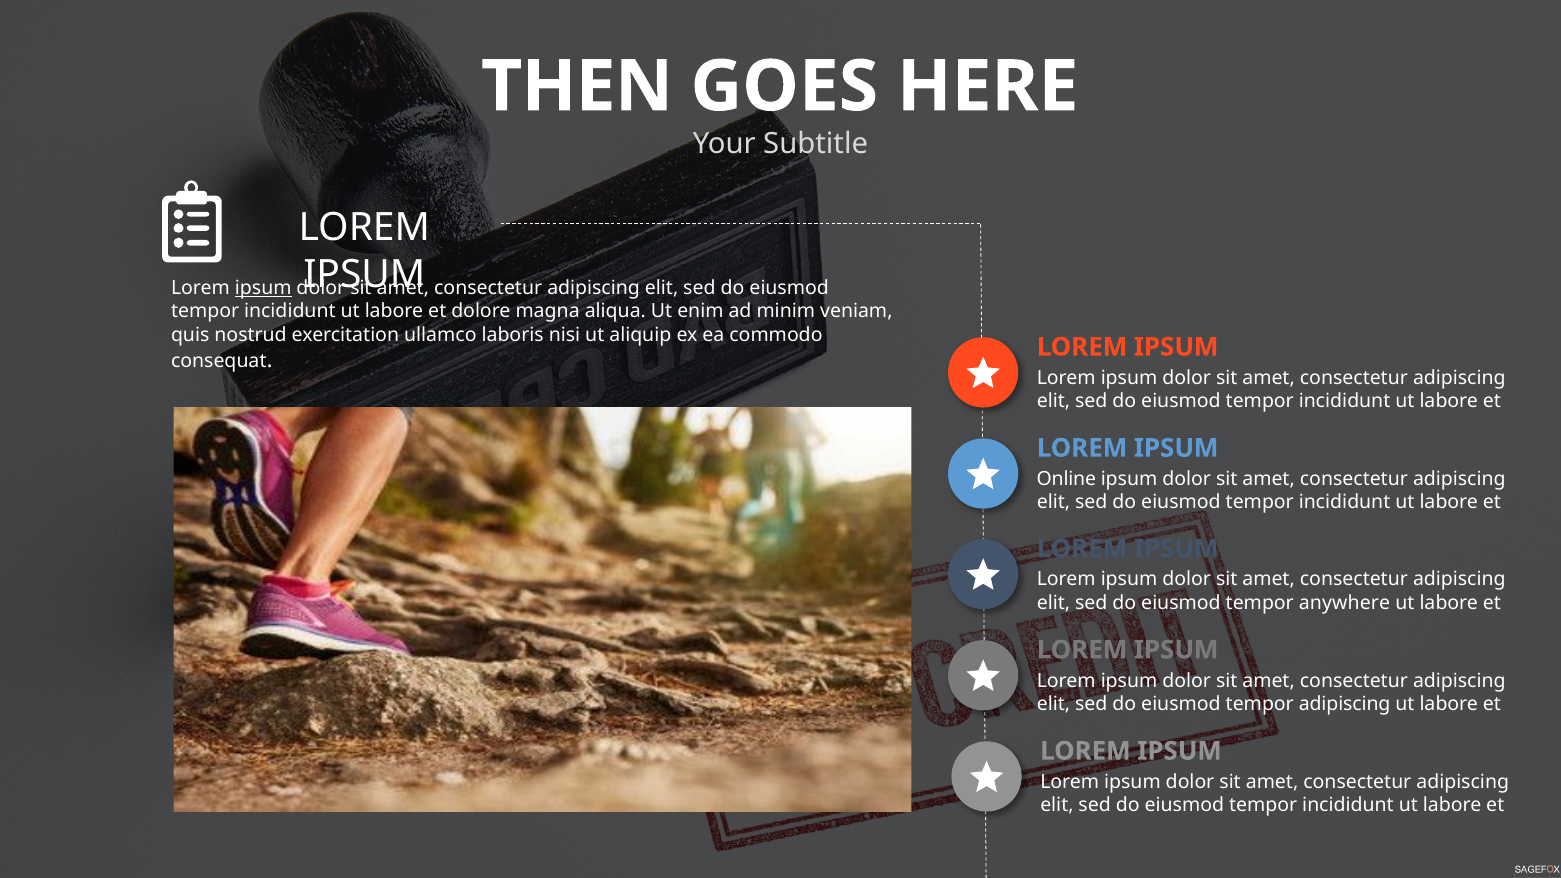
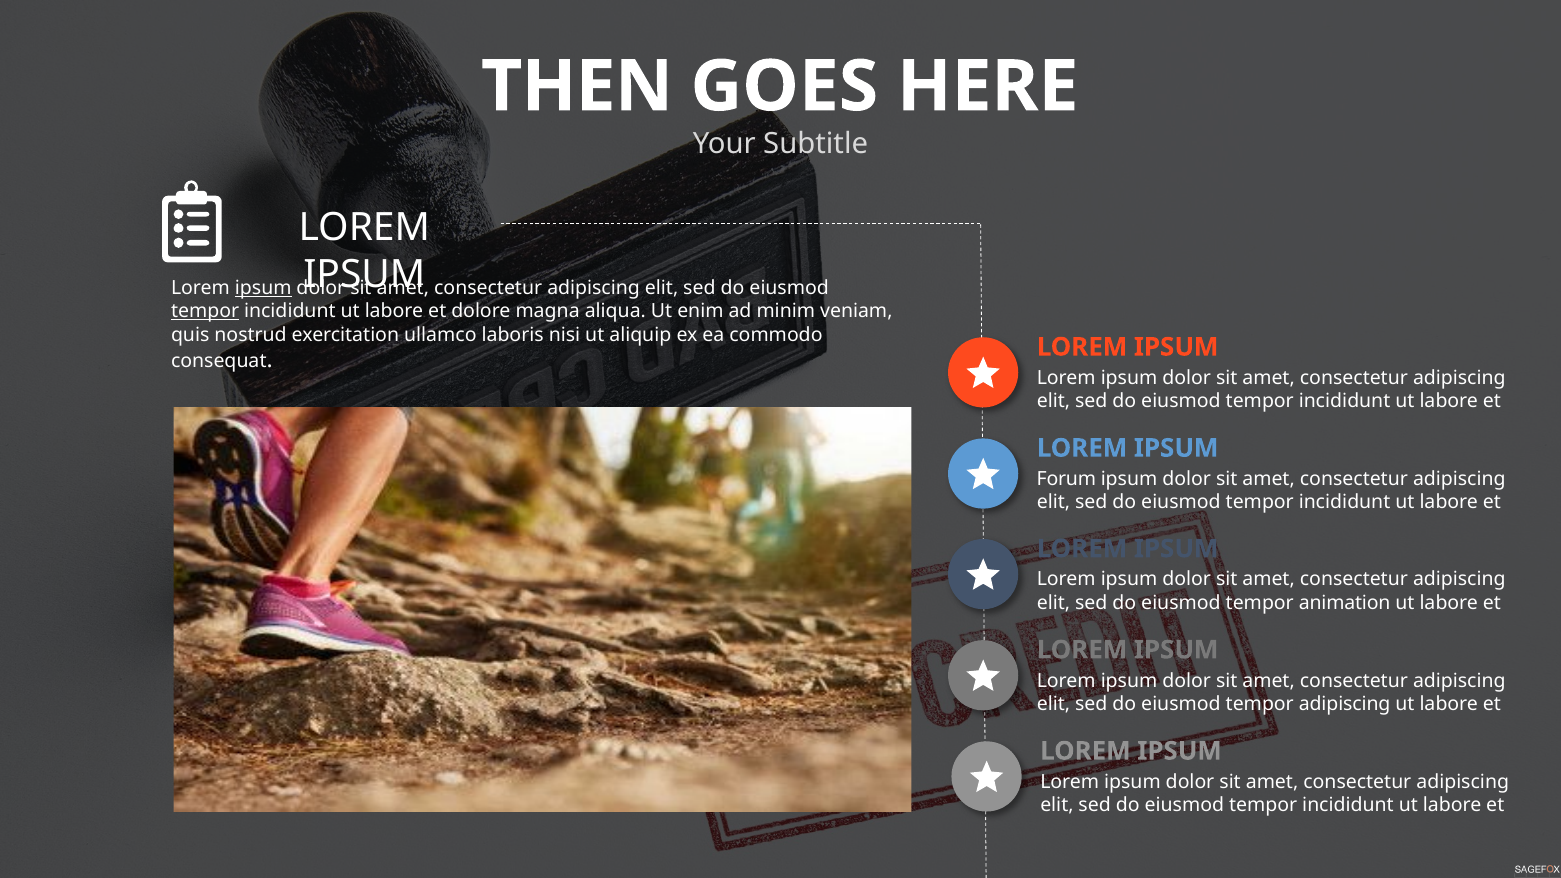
tempor at (205, 311) underline: none -> present
Online: Online -> Forum
anywhere: anywhere -> animation
